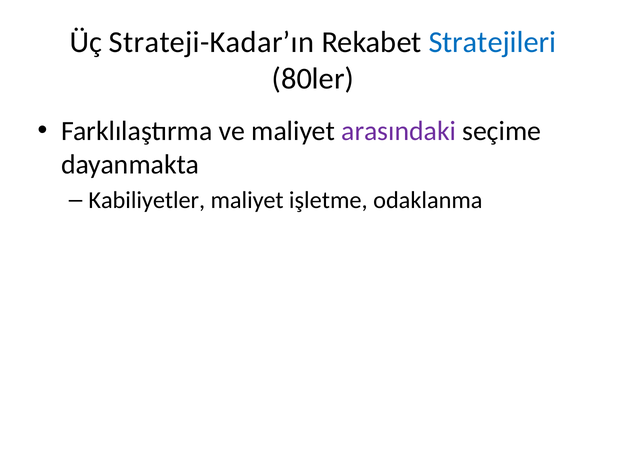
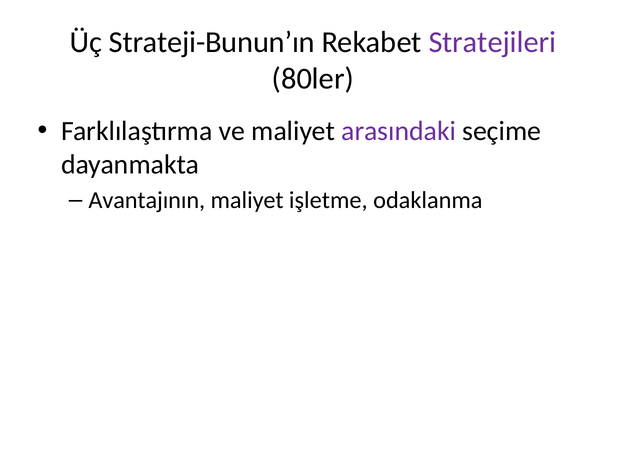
Strateji-Kadar’ın: Strateji-Kadar’ın -> Strateji-Bunun’ın
Stratejileri colour: blue -> purple
Kabiliyetler: Kabiliyetler -> Avantajının
